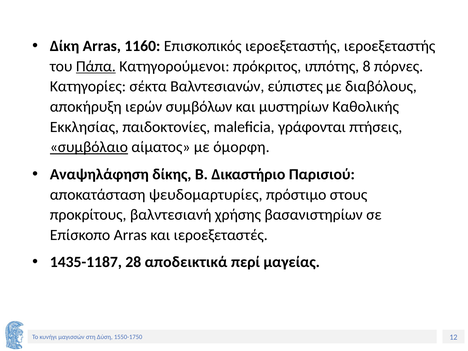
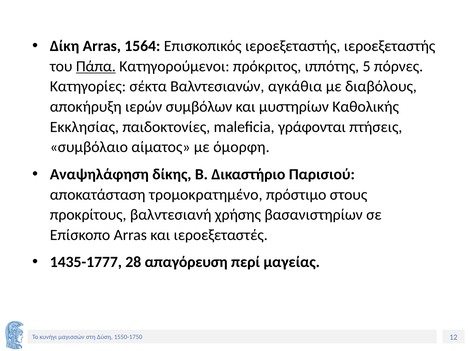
1160: 1160 -> 1564
8: 8 -> 5
εύπιστες: εύπιστες -> αγκάθια
συμβόλαιο underline: present -> none
ψευδομαρτυρίες: ψευδομαρτυρίες -> τρομοκρατημένο
1435-1187: 1435-1187 -> 1435-1777
αποδεικτικά: αποδεικτικά -> απαγόρευση
